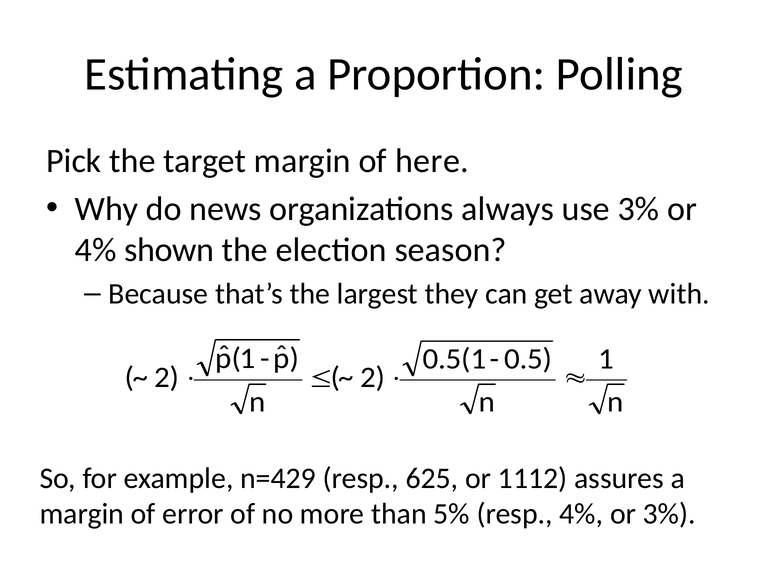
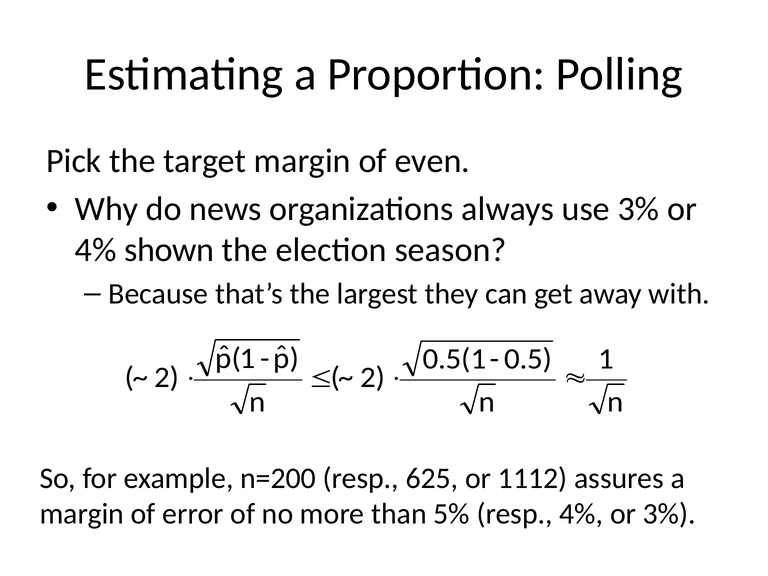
here: here -> even
n=429: n=429 -> n=200
